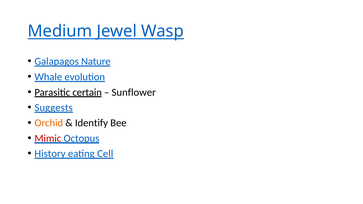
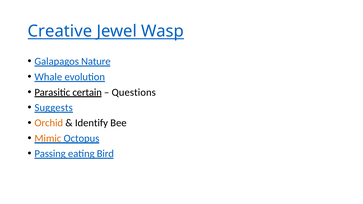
Medium: Medium -> Creative
Sunflower: Sunflower -> Questions
Mimic colour: red -> orange
History: History -> Passing
Cell: Cell -> Bird
